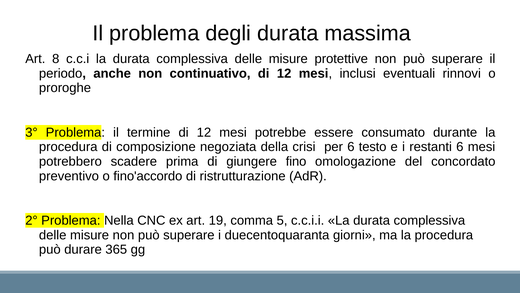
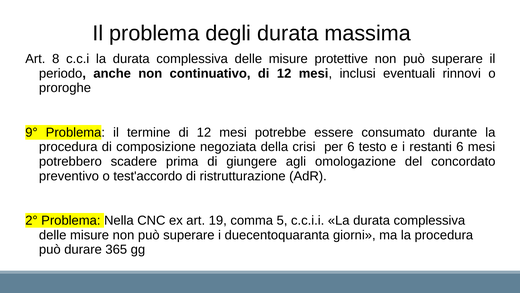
3°: 3° -> 9°
fino: fino -> agli
fino'accordo: fino'accordo -> test'accordo
